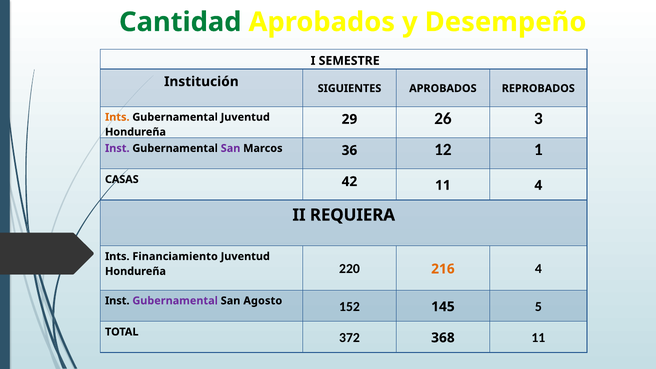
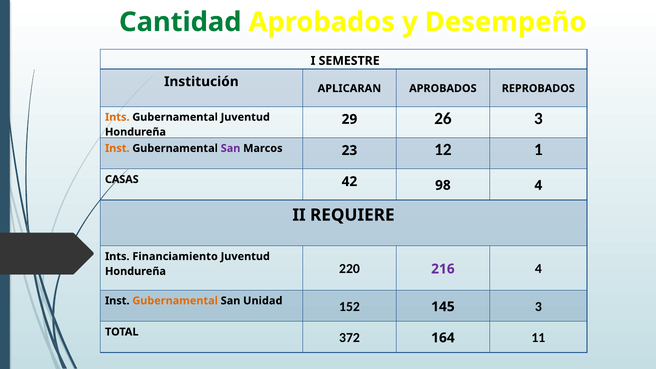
SIGUIENTES: SIGUIENTES -> APLICARAN
Inst at (117, 148) colour: purple -> orange
36: 36 -> 23
42 11: 11 -> 98
REQUIERA: REQUIERA -> REQUIERE
216 colour: orange -> purple
Gubernamental at (175, 301) colour: purple -> orange
Agosto: Agosto -> Unidad
145 5: 5 -> 3
368: 368 -> 164
